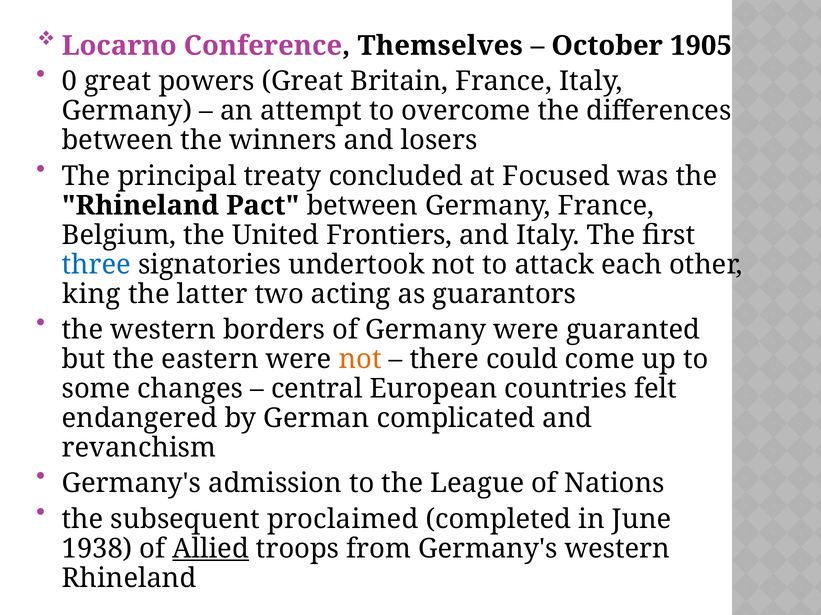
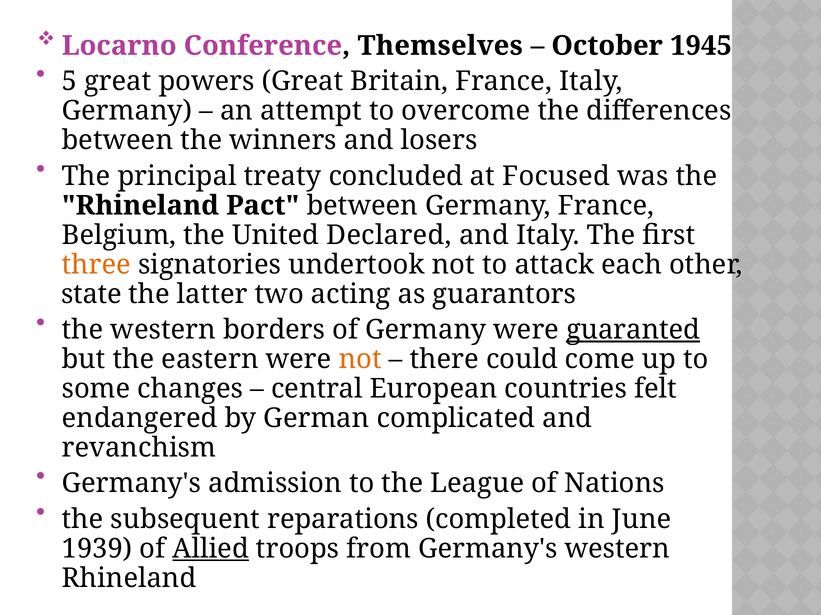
1905: 1905 -> 1945
0: 0 -> 5
Frontiers: Frontiers -> Declared
three colour: blue -> orange
king: king -> state
guaranted underline: none -> present
proclaimed: proclaimed -> reparations
1938: 1938 -> 1939
